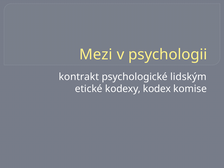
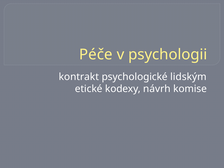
Mezi: Mezi -> Péče
kodex: kodex -> návrh
